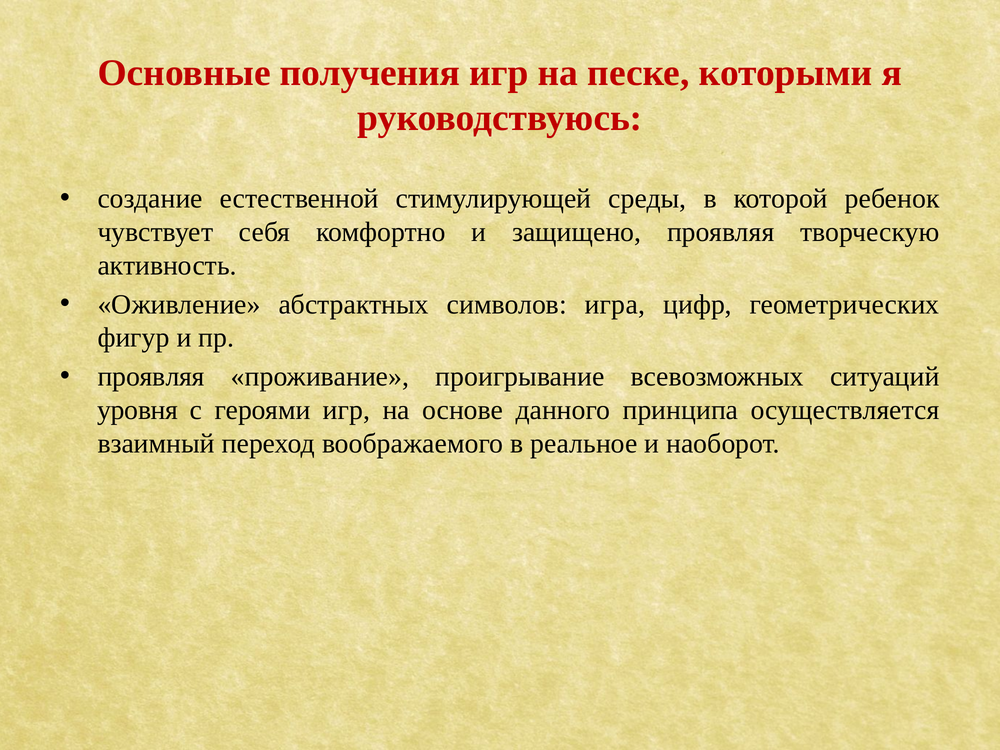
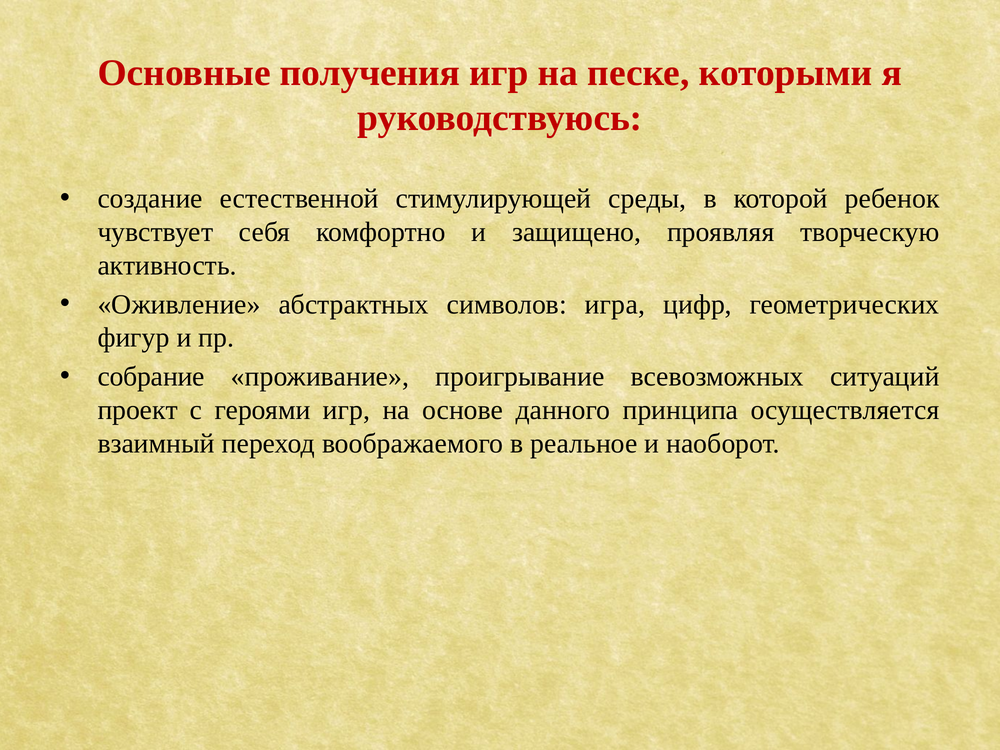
проявляя at (151, 377): проявляя -> собрание
уровня: уровня -> проект
